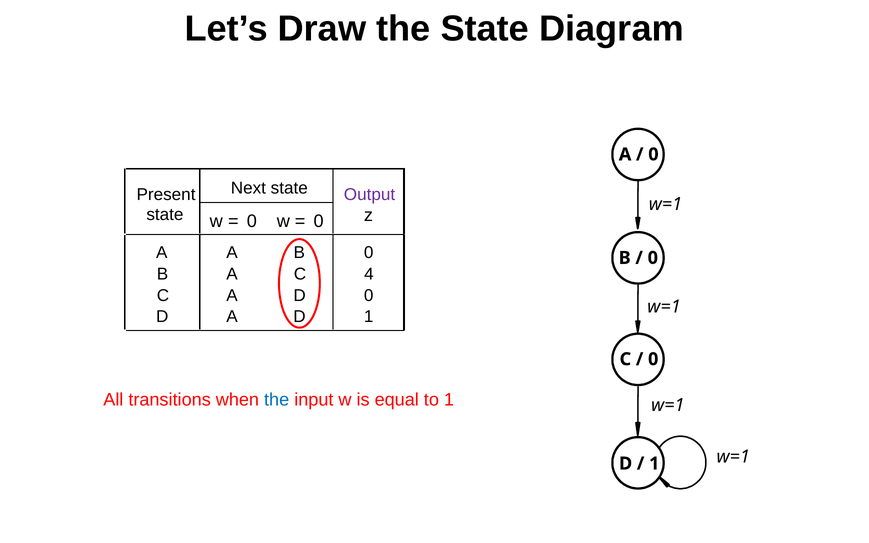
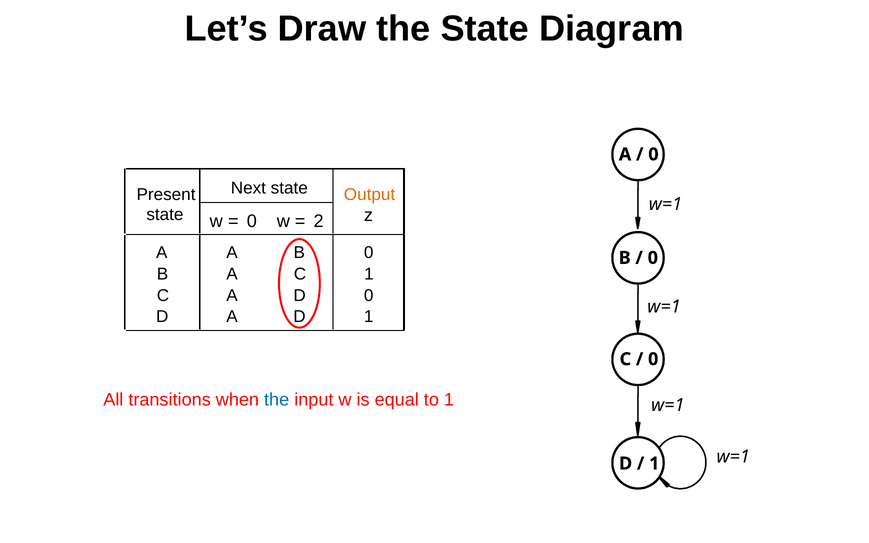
Output colour: purple -> orange
0 at (319, 222): 0 -> 2
C 4: 4 -> 1
